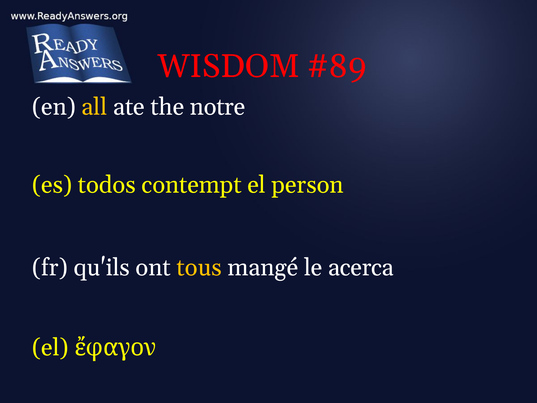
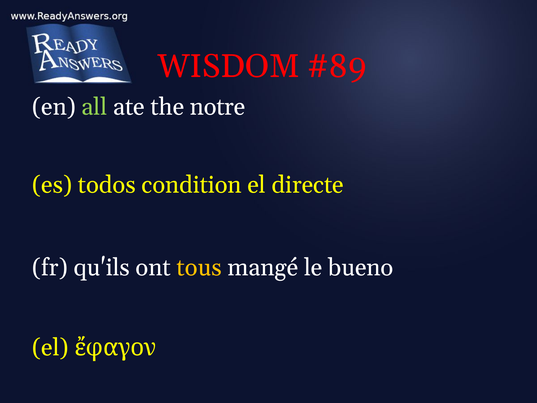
all colour: yellow -> light green
contempt: contempt -> condition
person: person -> directe
acerca: acerca -> bueno
